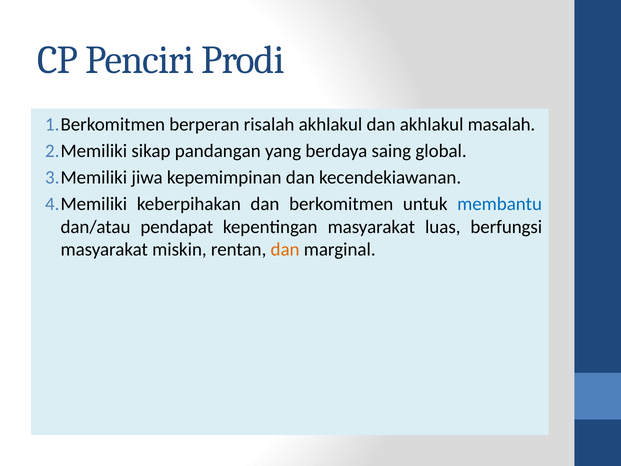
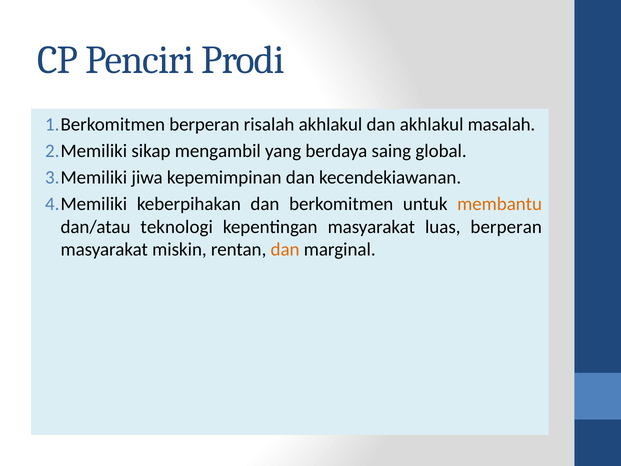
pandangan: pandangan -> mengambil
membantu colour: blue -> orange
pendapat: pendapat -> teknologi
luas berfungsi: berfungsi -> berperan
